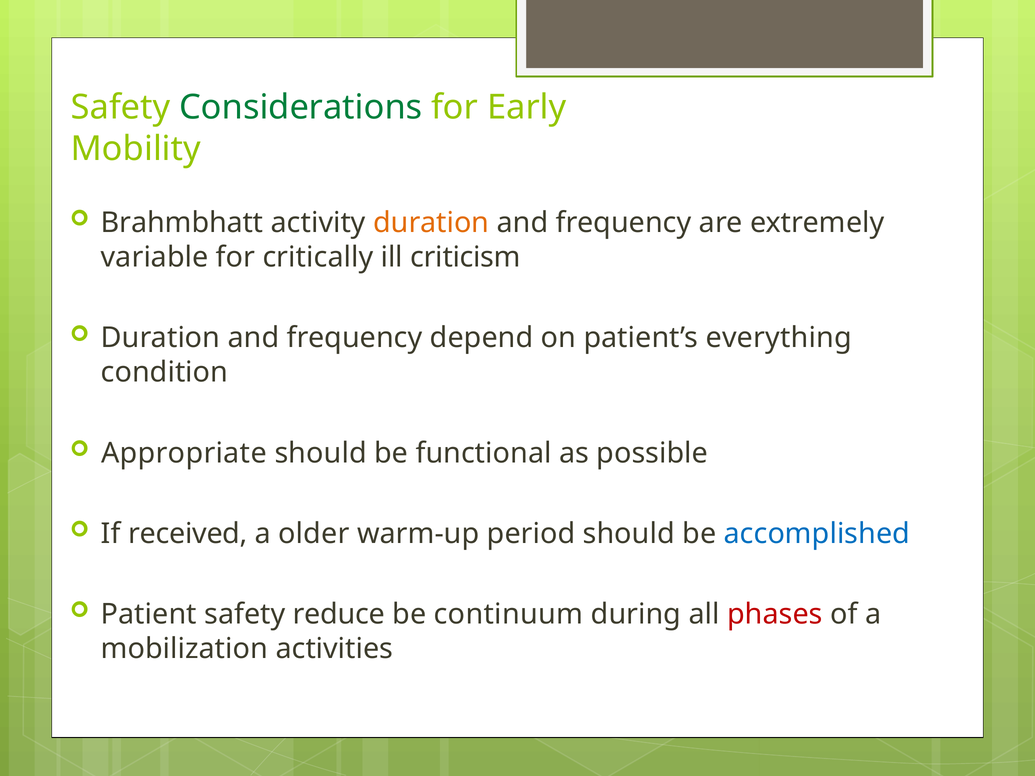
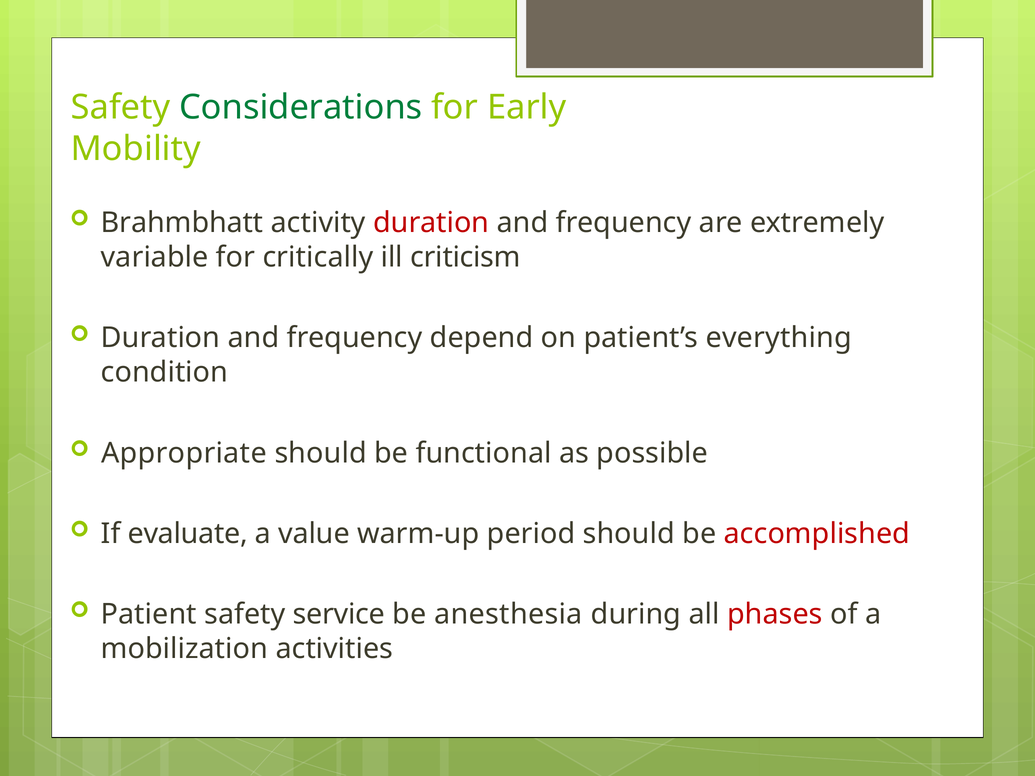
duration at (431, 223) colour: orange -> red
received: received -> evaluate
older: older -> value
accomplished colour: blue -> red
reduce: reduce -> service
continuum: continuum -> anesthesia
